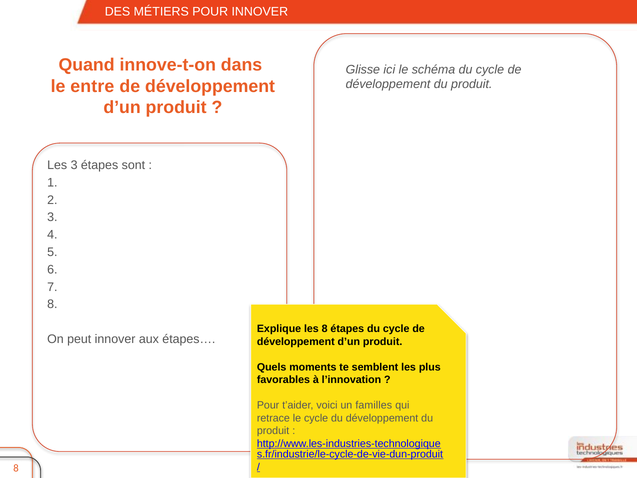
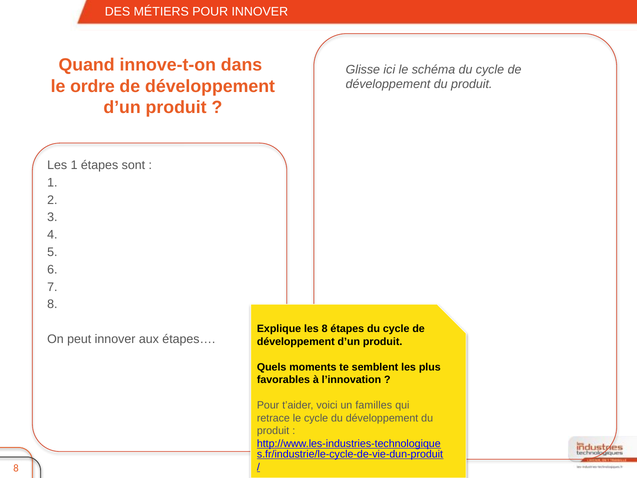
entre: entre -> ordre
Les 3: 3 -> 1
